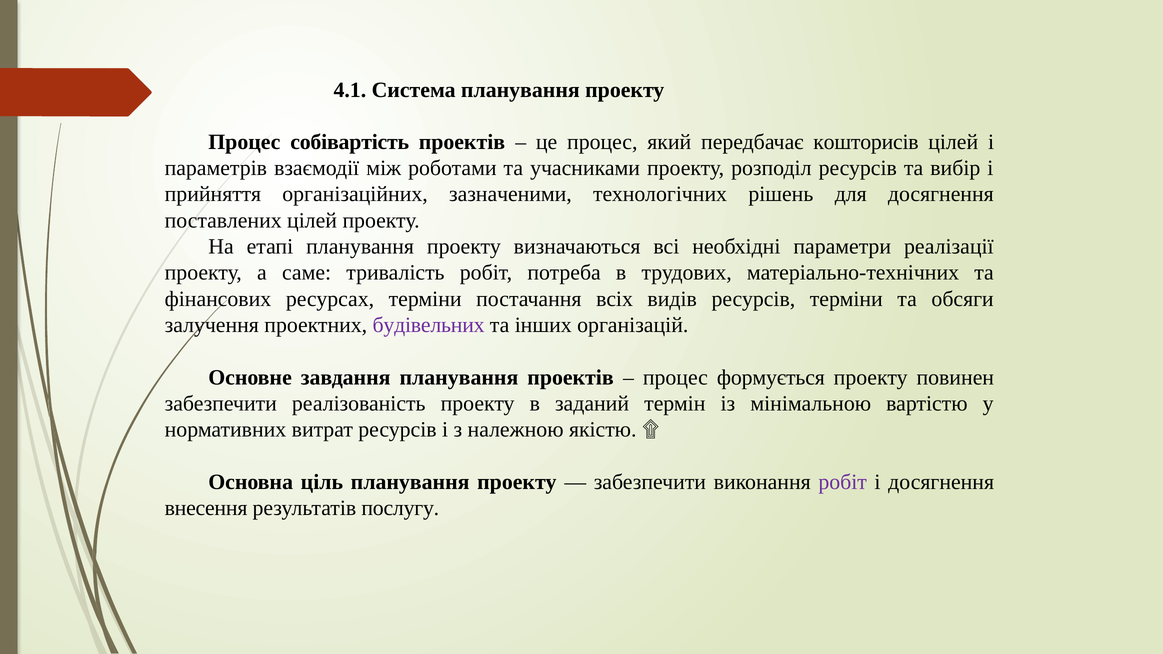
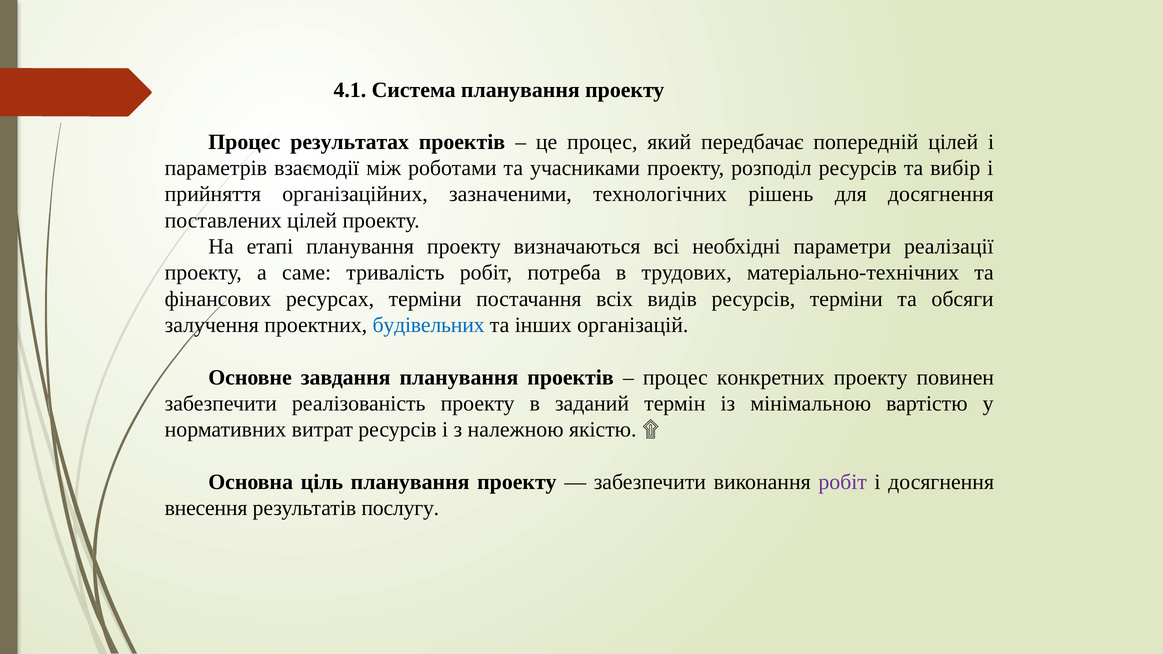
собівартість: собівартість -> результатах
кошторисів: кошторисів -> попередній
будівельних colour: purple -> blue
формується: формується -> конкретних
